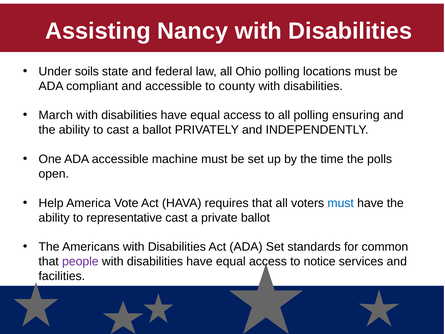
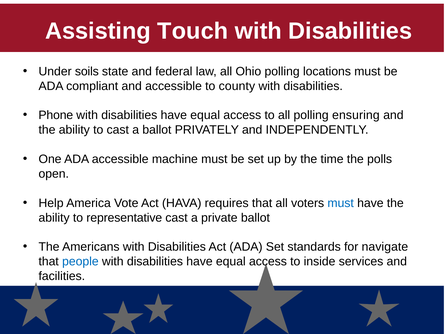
Nancy: Nancy -> Touch
March: March -> Phone
common: common -> navigate
people colour: purple -> blue
notice: notice -> inside
